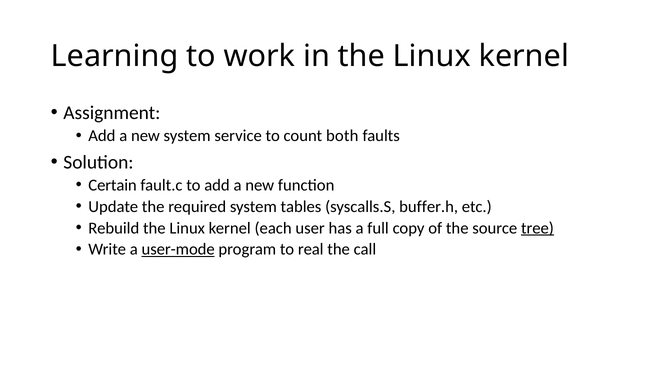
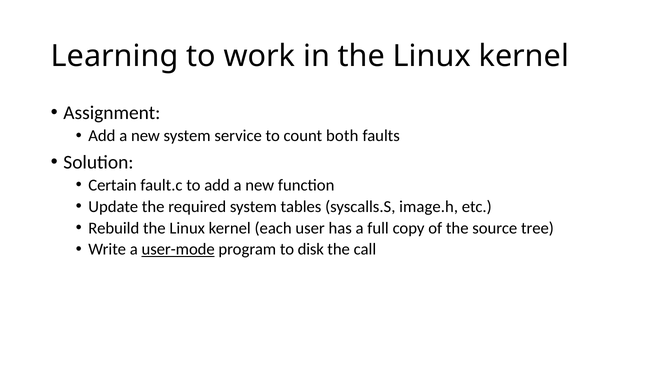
buffer.h: buffer.h -> image.h
tree underline: present -> none
real: real -> disk
